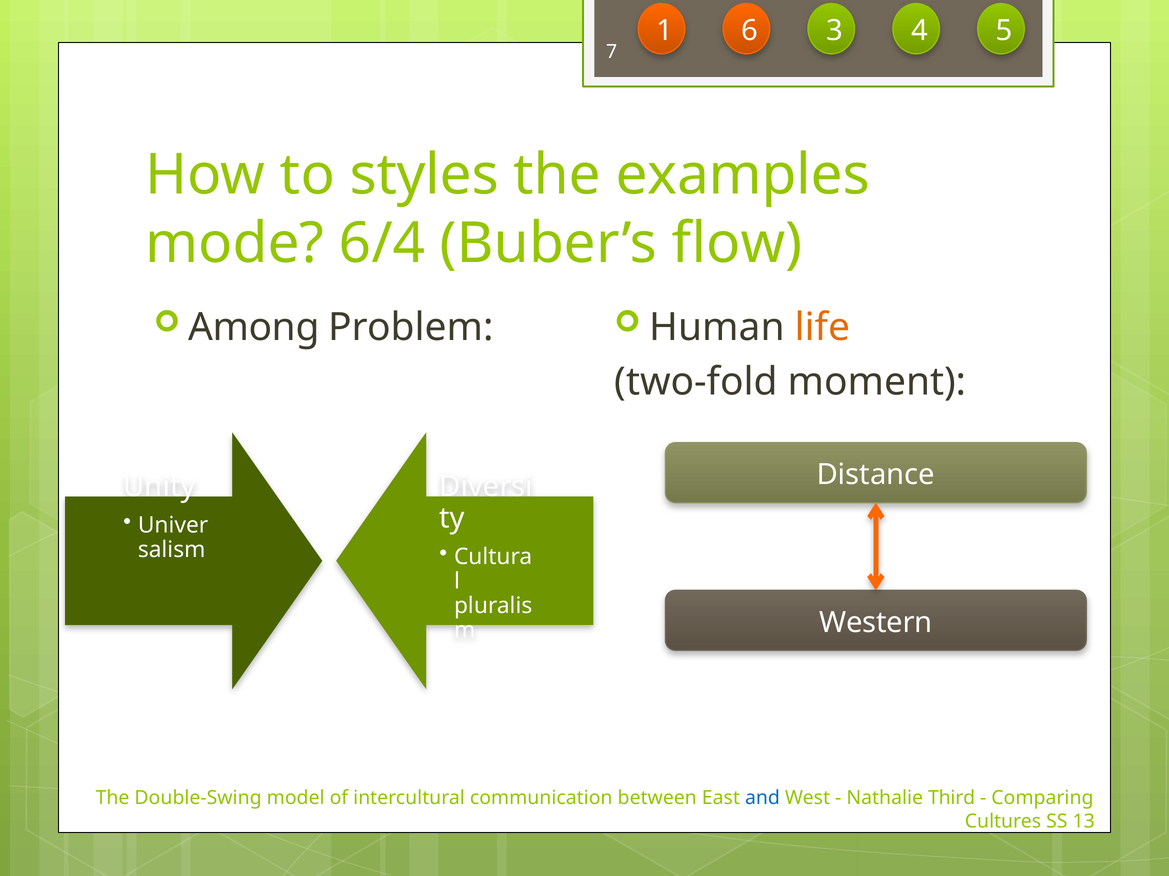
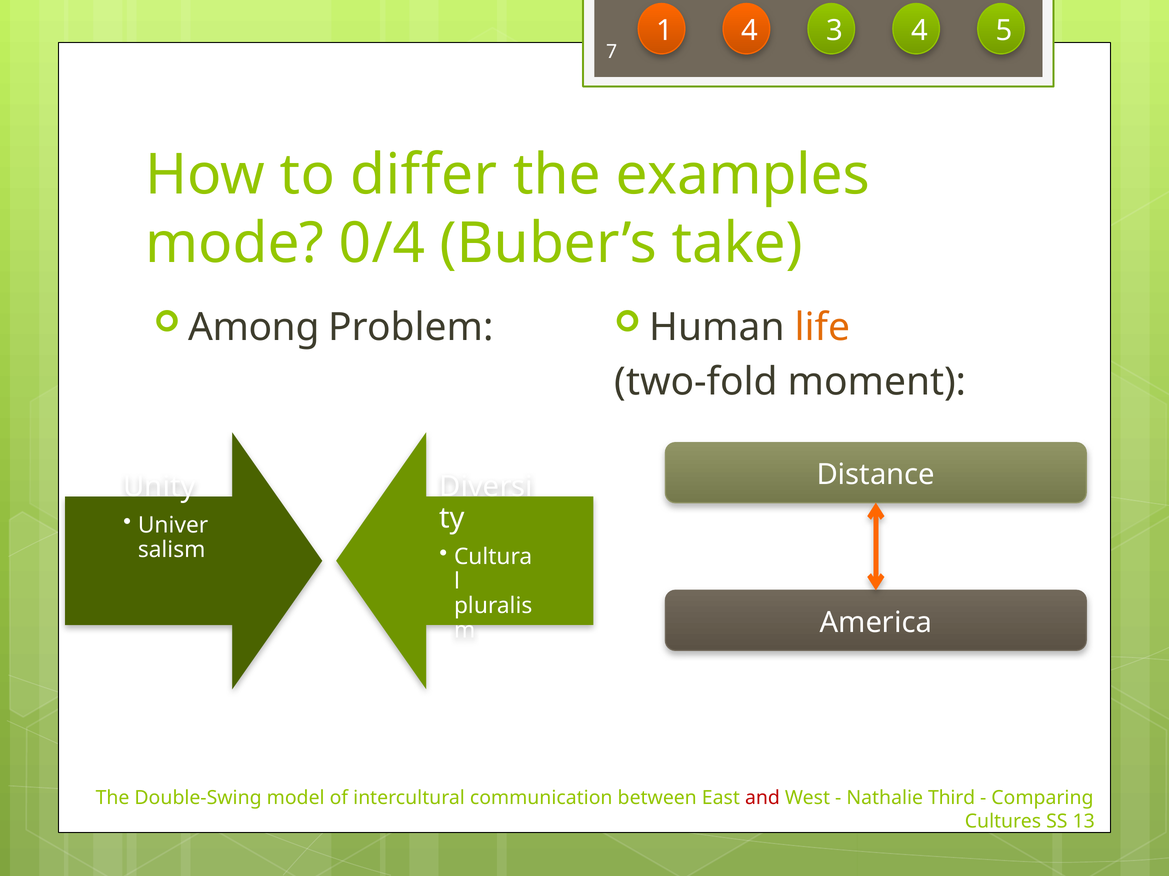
1 6: 6 -> 4
styles: styles -> differ
6/4: 6/4 -> 0/4
flow: flow -> take
Western: Western -> America
and colour: blue -> red
